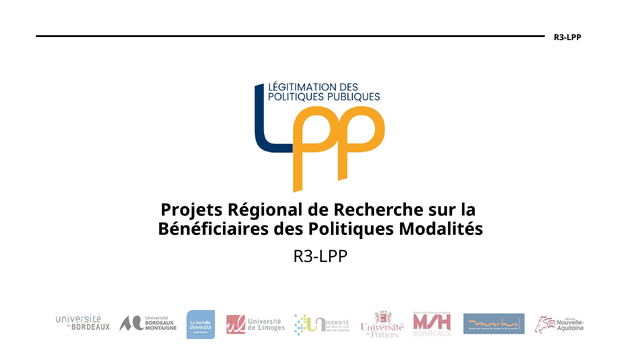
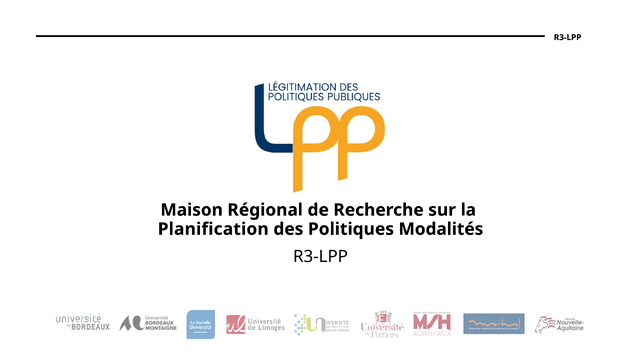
Projets: Projets -> Maison
Bénéficiaires: Bénéficiaires -> Planification
